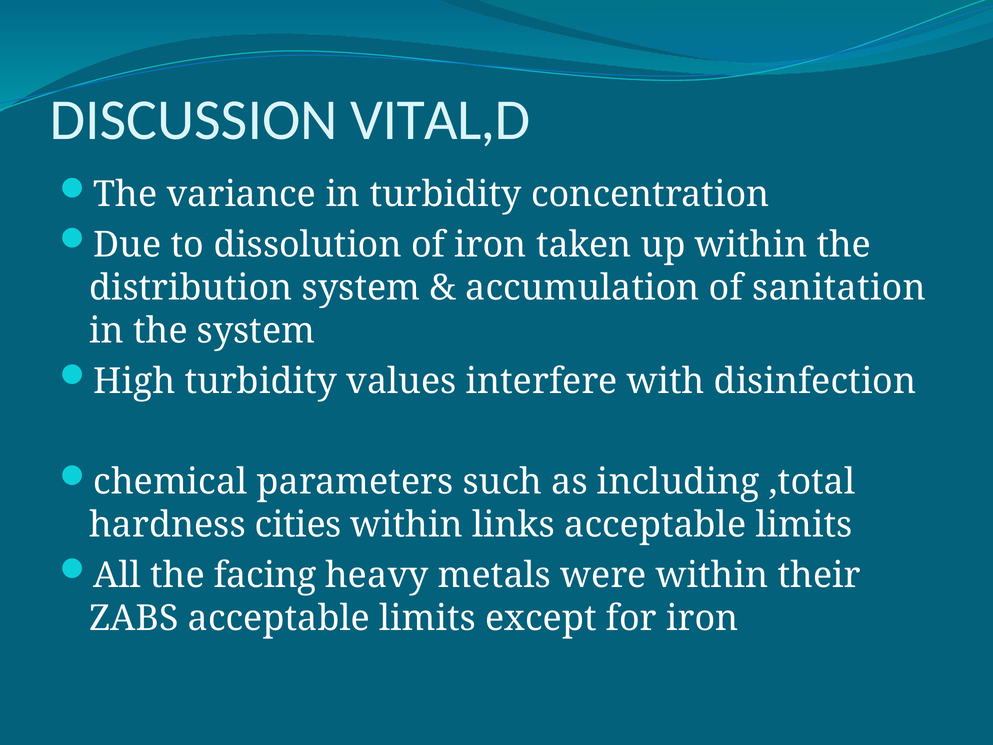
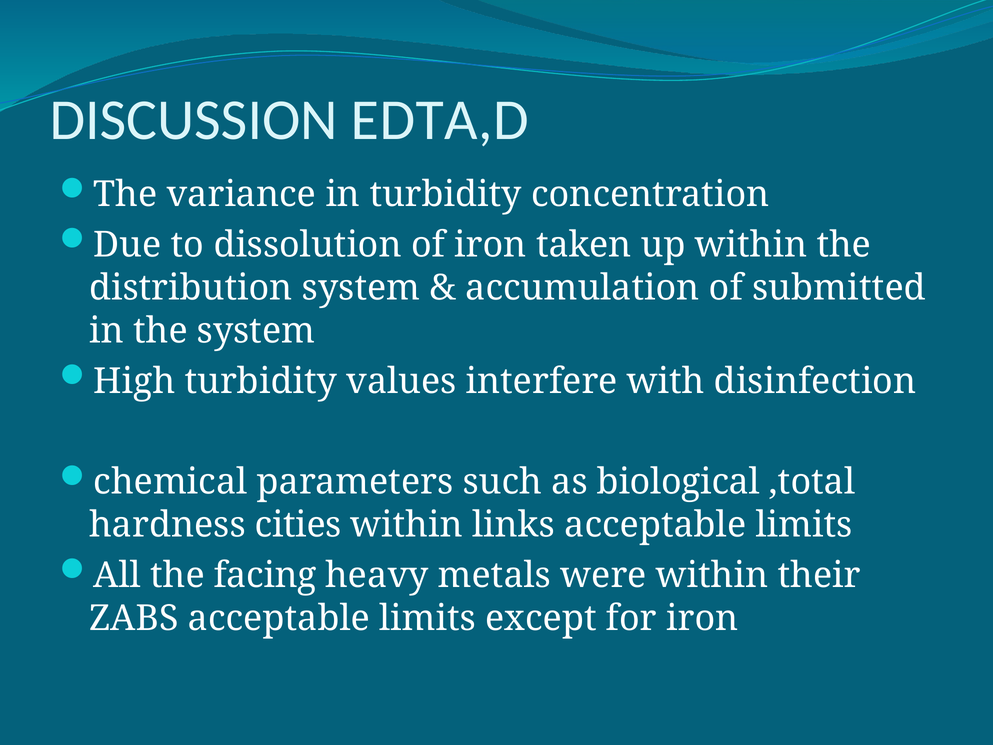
VITAL,D: VITAL,D -> EDTA,D
sanitation: sanitation -> submitted
including: including -> biological
